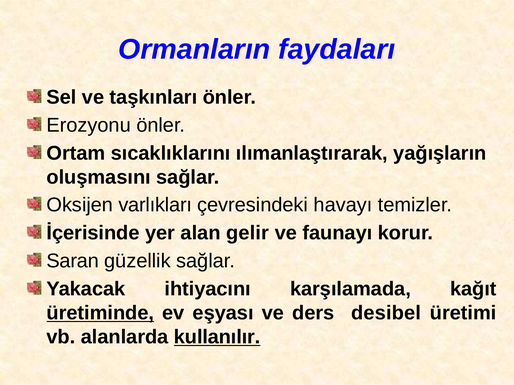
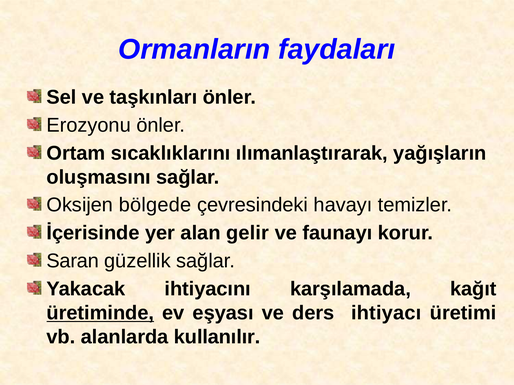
varlıkları: varlıkları -> bölgede
desibel: desibel -> ihtiyacı
kullanılır underline: present -> none
